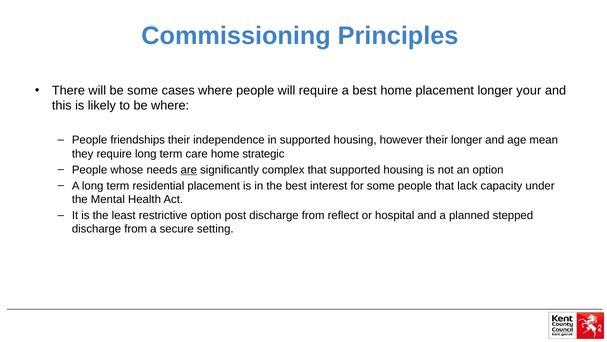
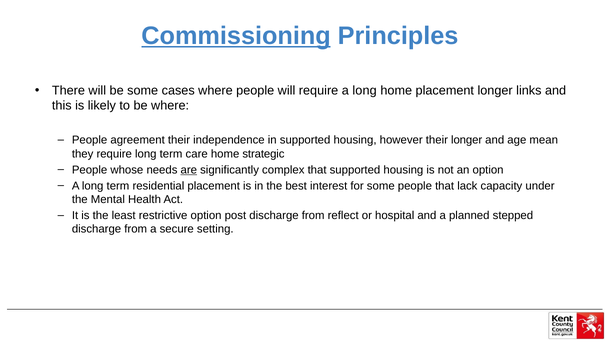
Commissioning underline: none -> present
require a best: best -> long
your: your -> links
friendships: friendships -> agreement
